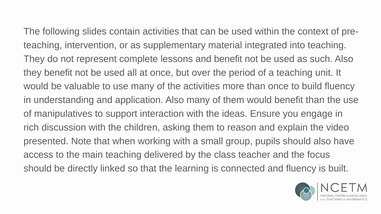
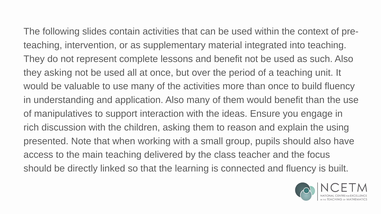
they benefit: benefit -> asking
video: video -> using
